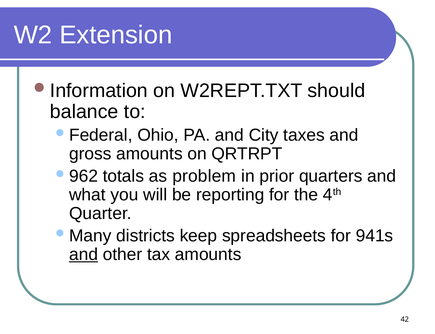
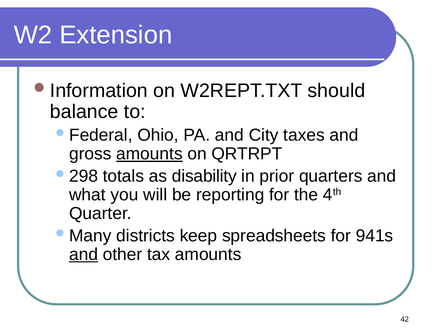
amounts at (149, 154) underline: none -> present
962: 962 -> 298
problem: problem -> disability
